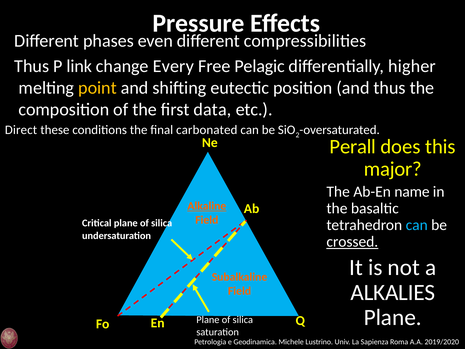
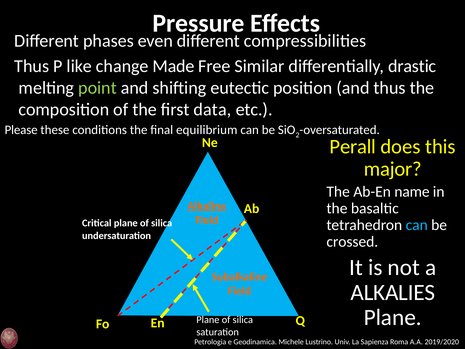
link: link -> like
Every: Every -> Made
Pelagic: Pelagic -> Similar
higher: higher -> drastic
point colour: yellow -> light green
Direct: Direct -> Please
carbonated: carbonated -> equilibrium
crossed underline: present -> none
